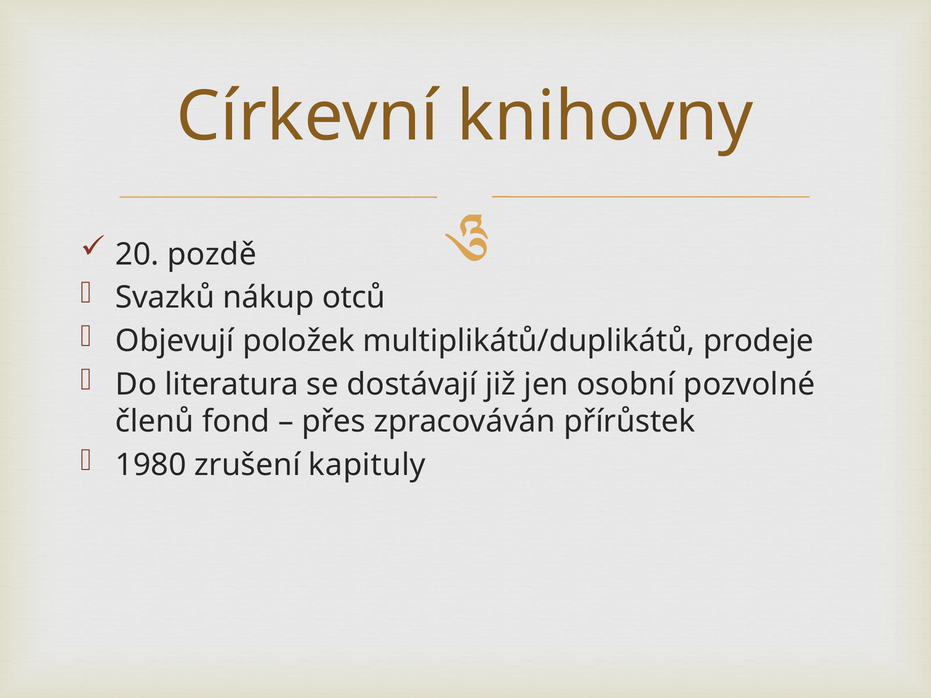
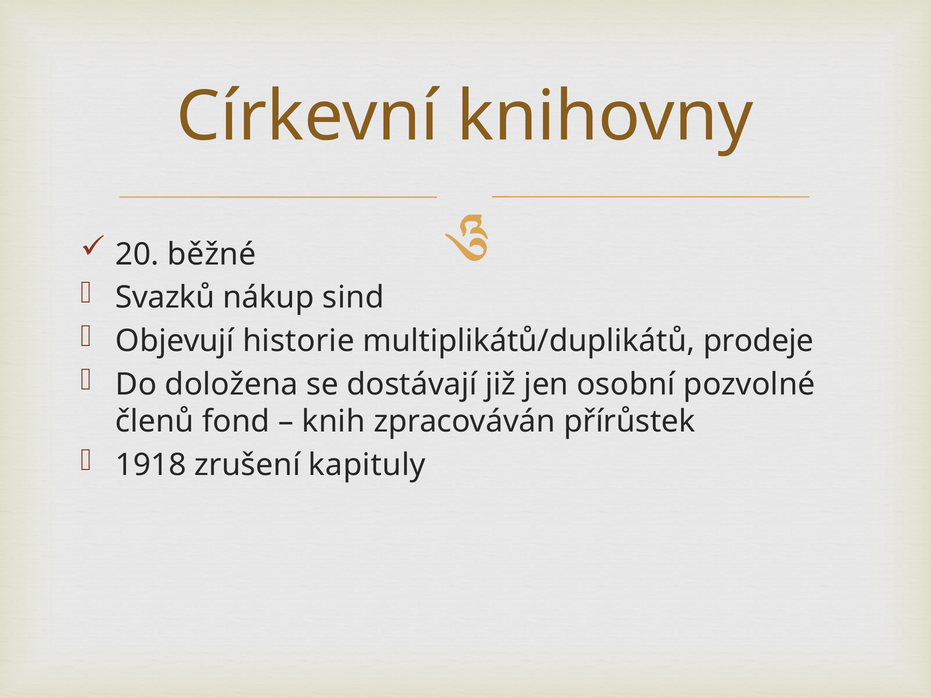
pozdě: pozdě -> běžné
otců: otců -> sind
položek: položek -> historie
literatura: literatura -> doložena
přes: přes -> knih
1980: 1980 -> 1918
